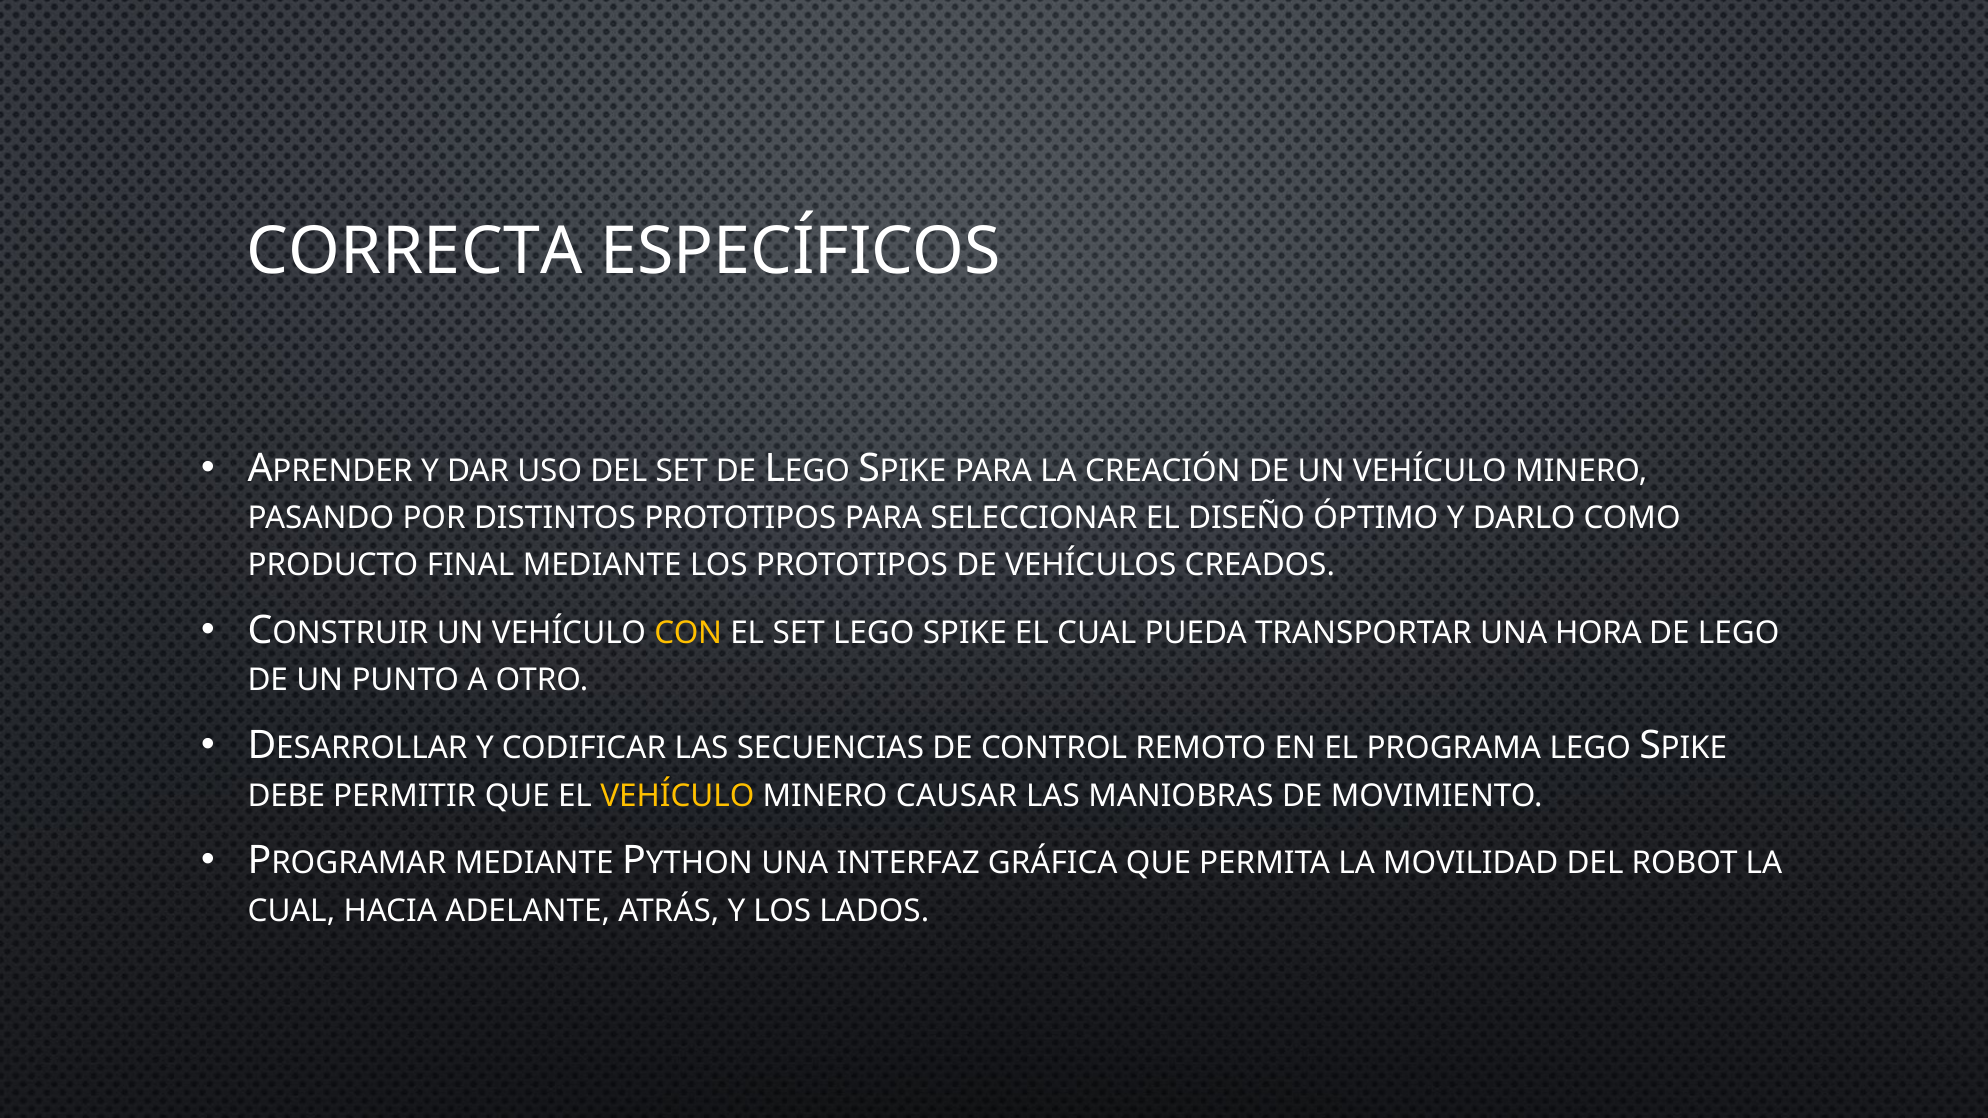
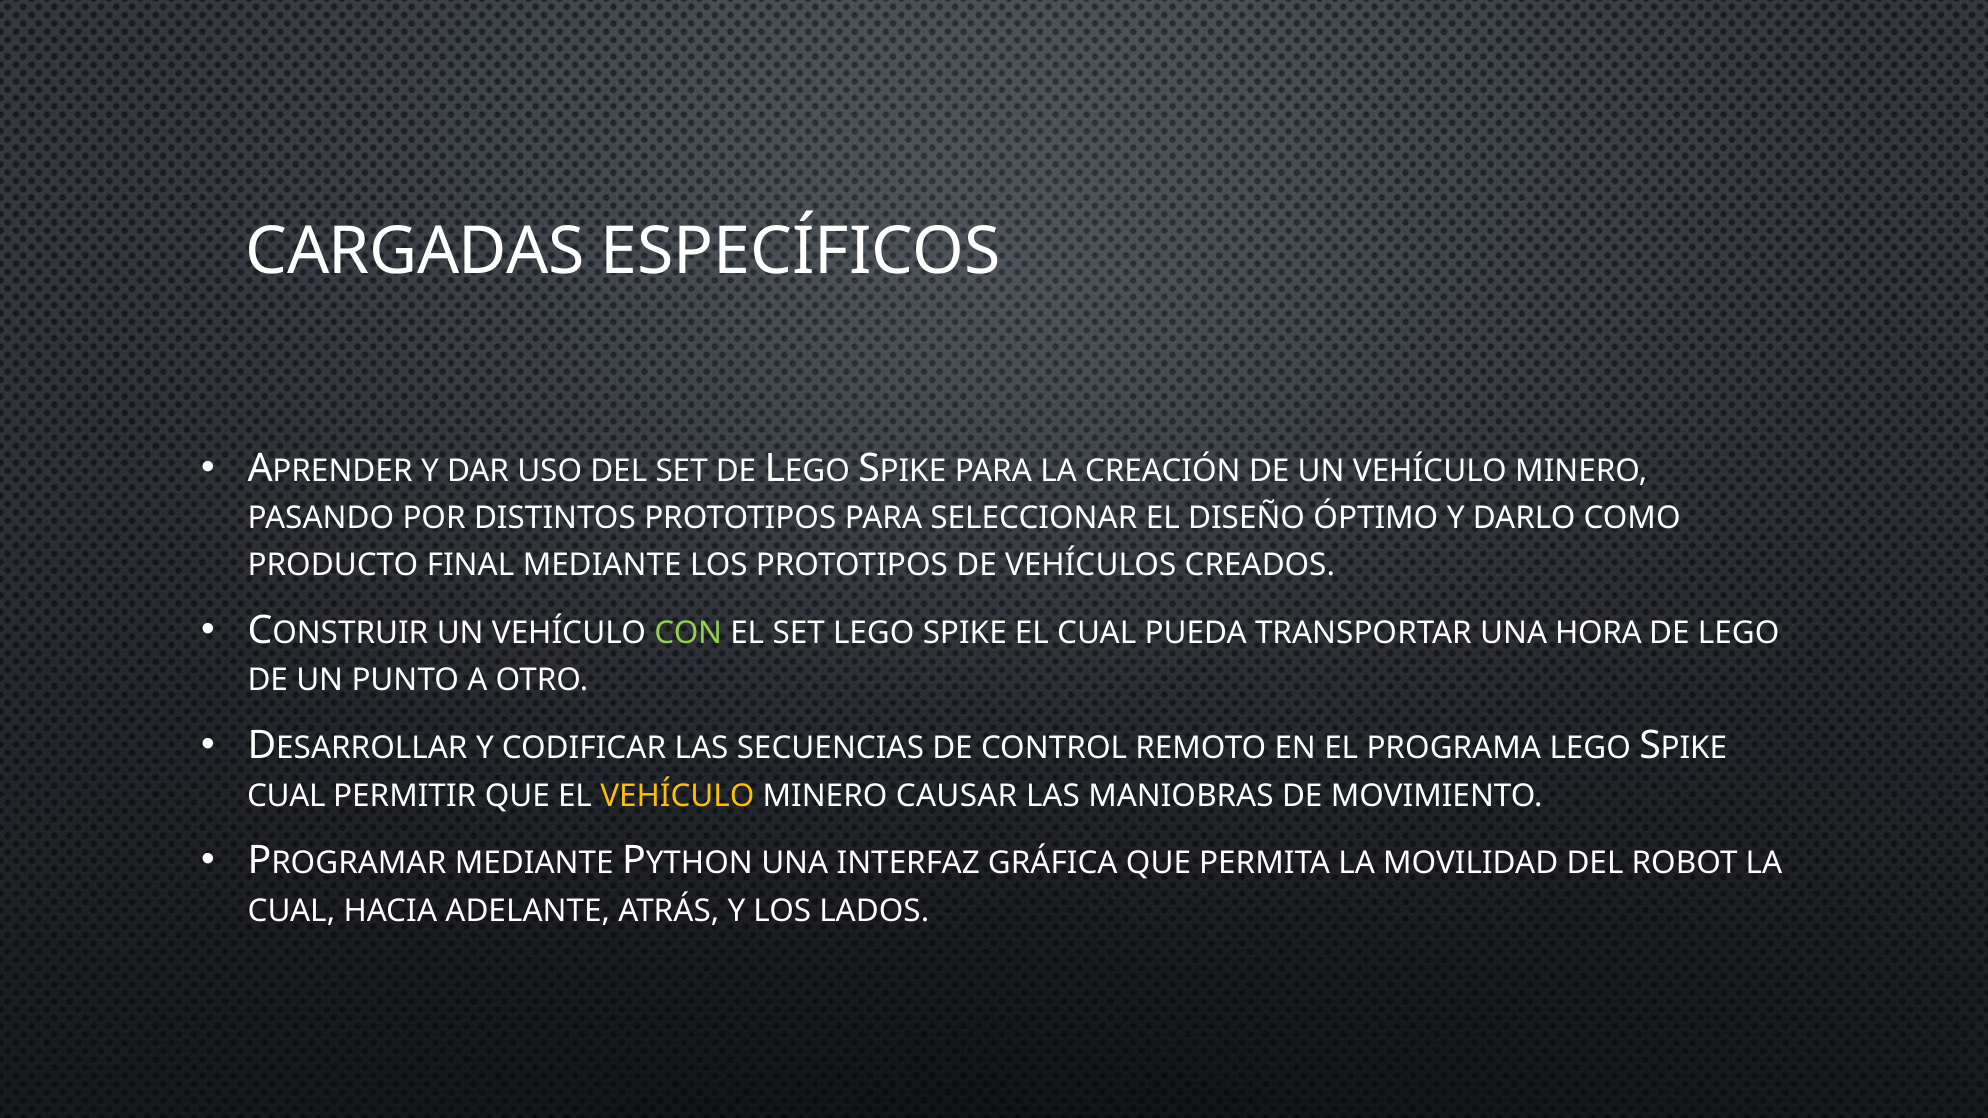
CORRECTA: CORRECTA -> CARGADAS
CON colour: yellow -> light green
DEBE at (286, 796): DEBE -> CUAL
